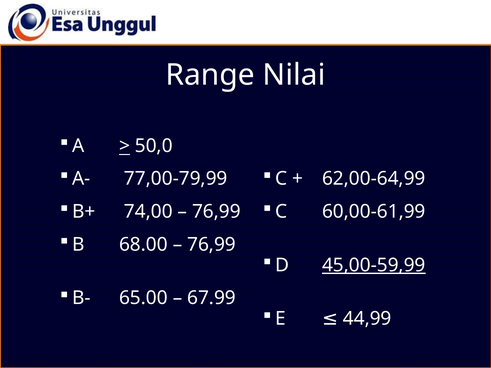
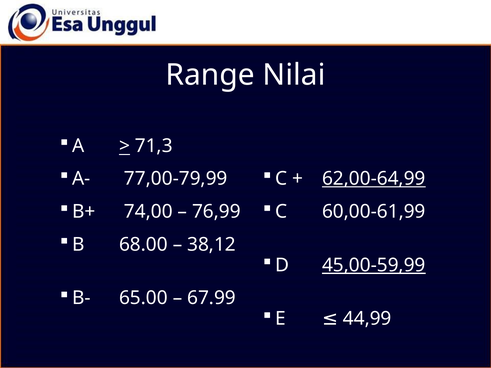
50,0: 50,0 -> 71,3
62,00-64,99 underline: none -> present
76,99 at (211, 245): 76,99 -> 38,12
